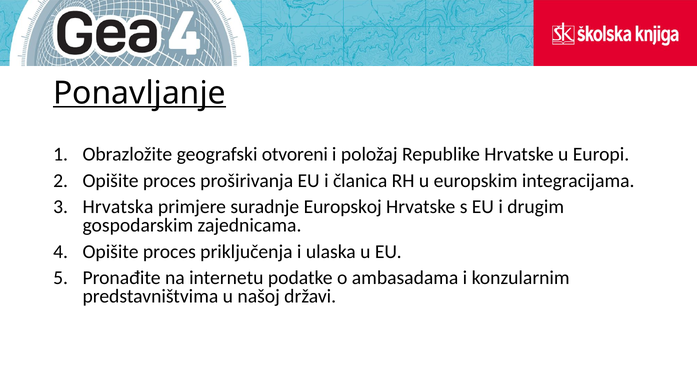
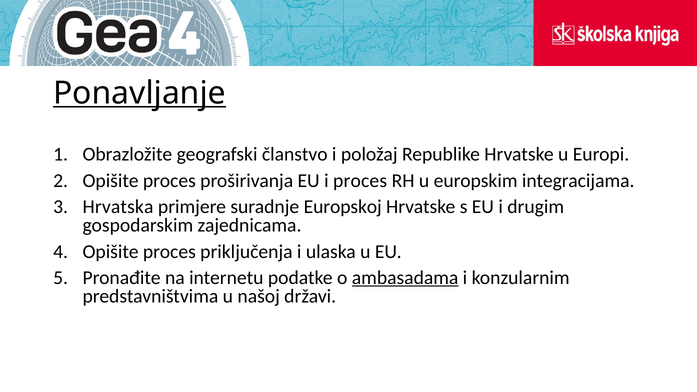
otvoreni: otvoreni -> članstvo
i članica: članica -> proces
ambasadama underline: none -> present
